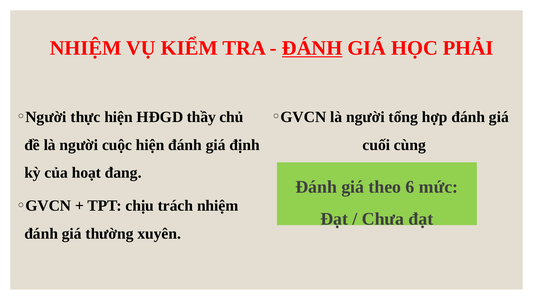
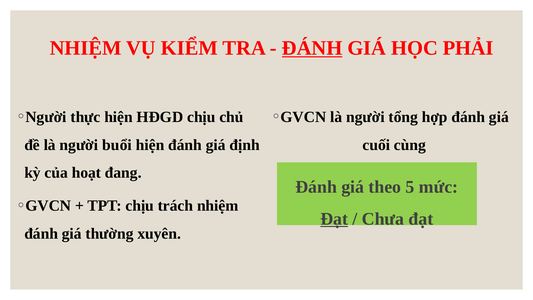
HĐGD thầy: thầy -> chịu
cuộc: cuộc -> buổi
6: 6 -> 5
Đạt at (334, 219) underline: none -> present
